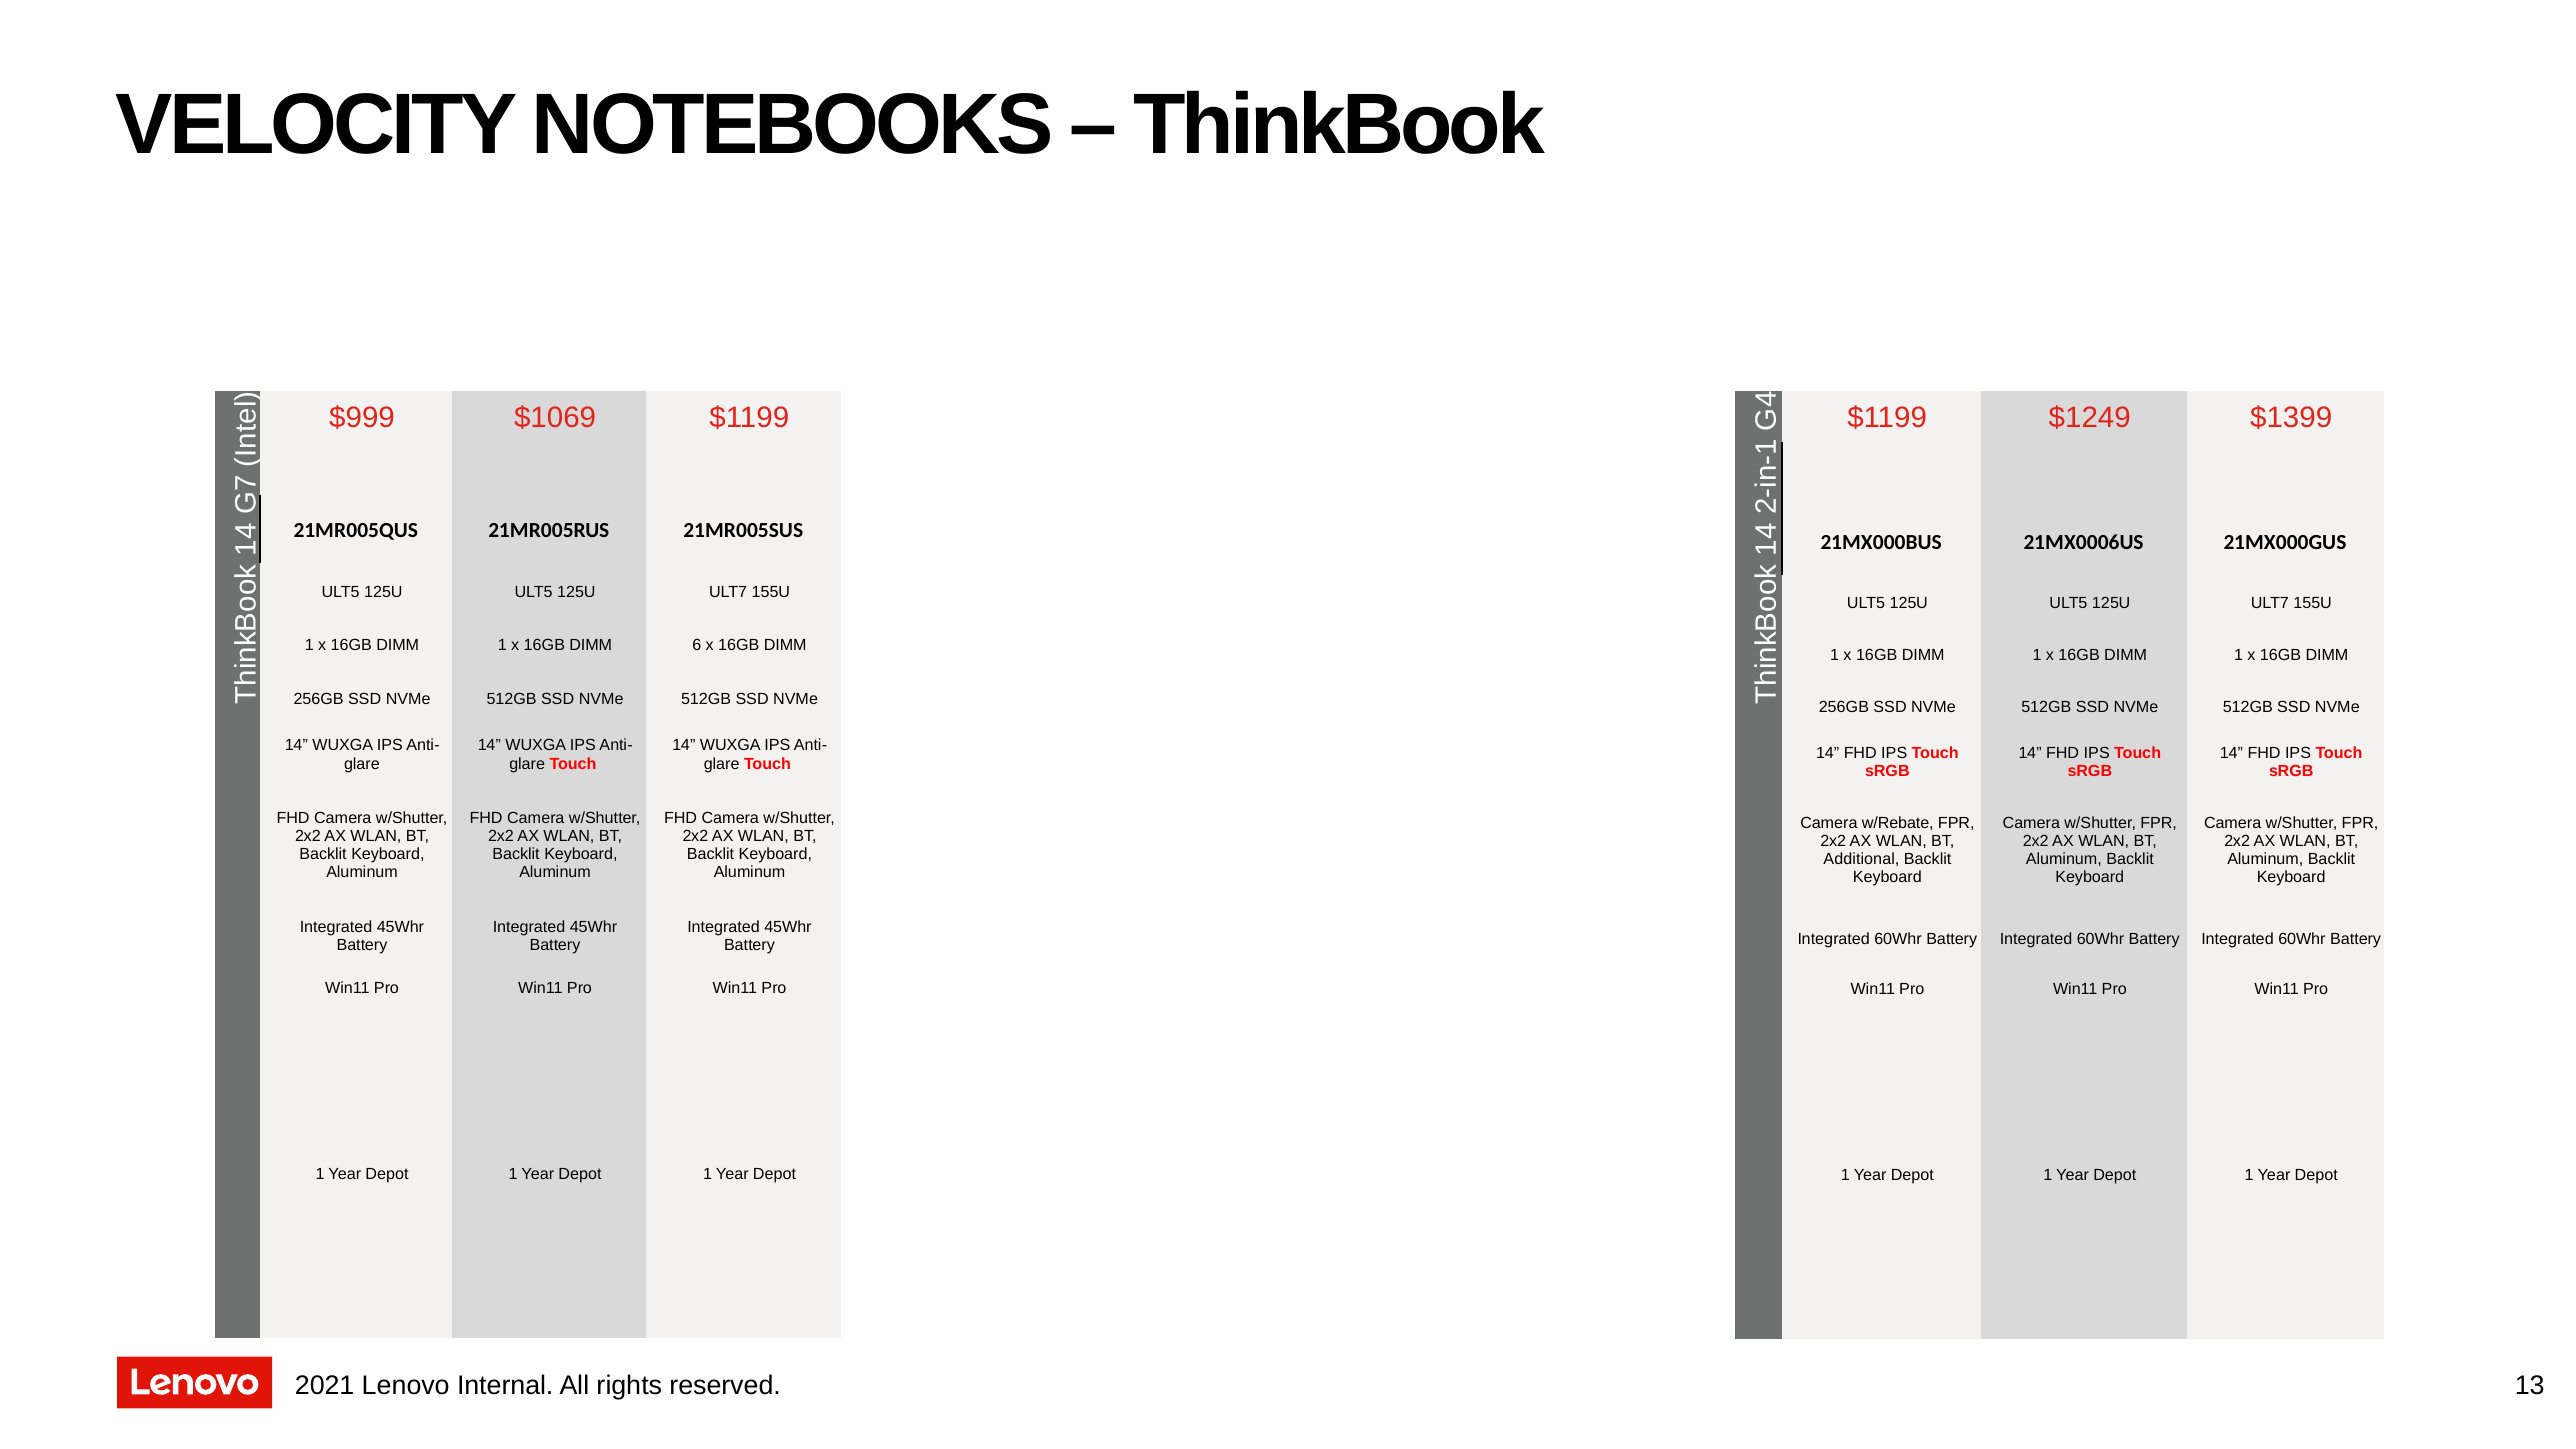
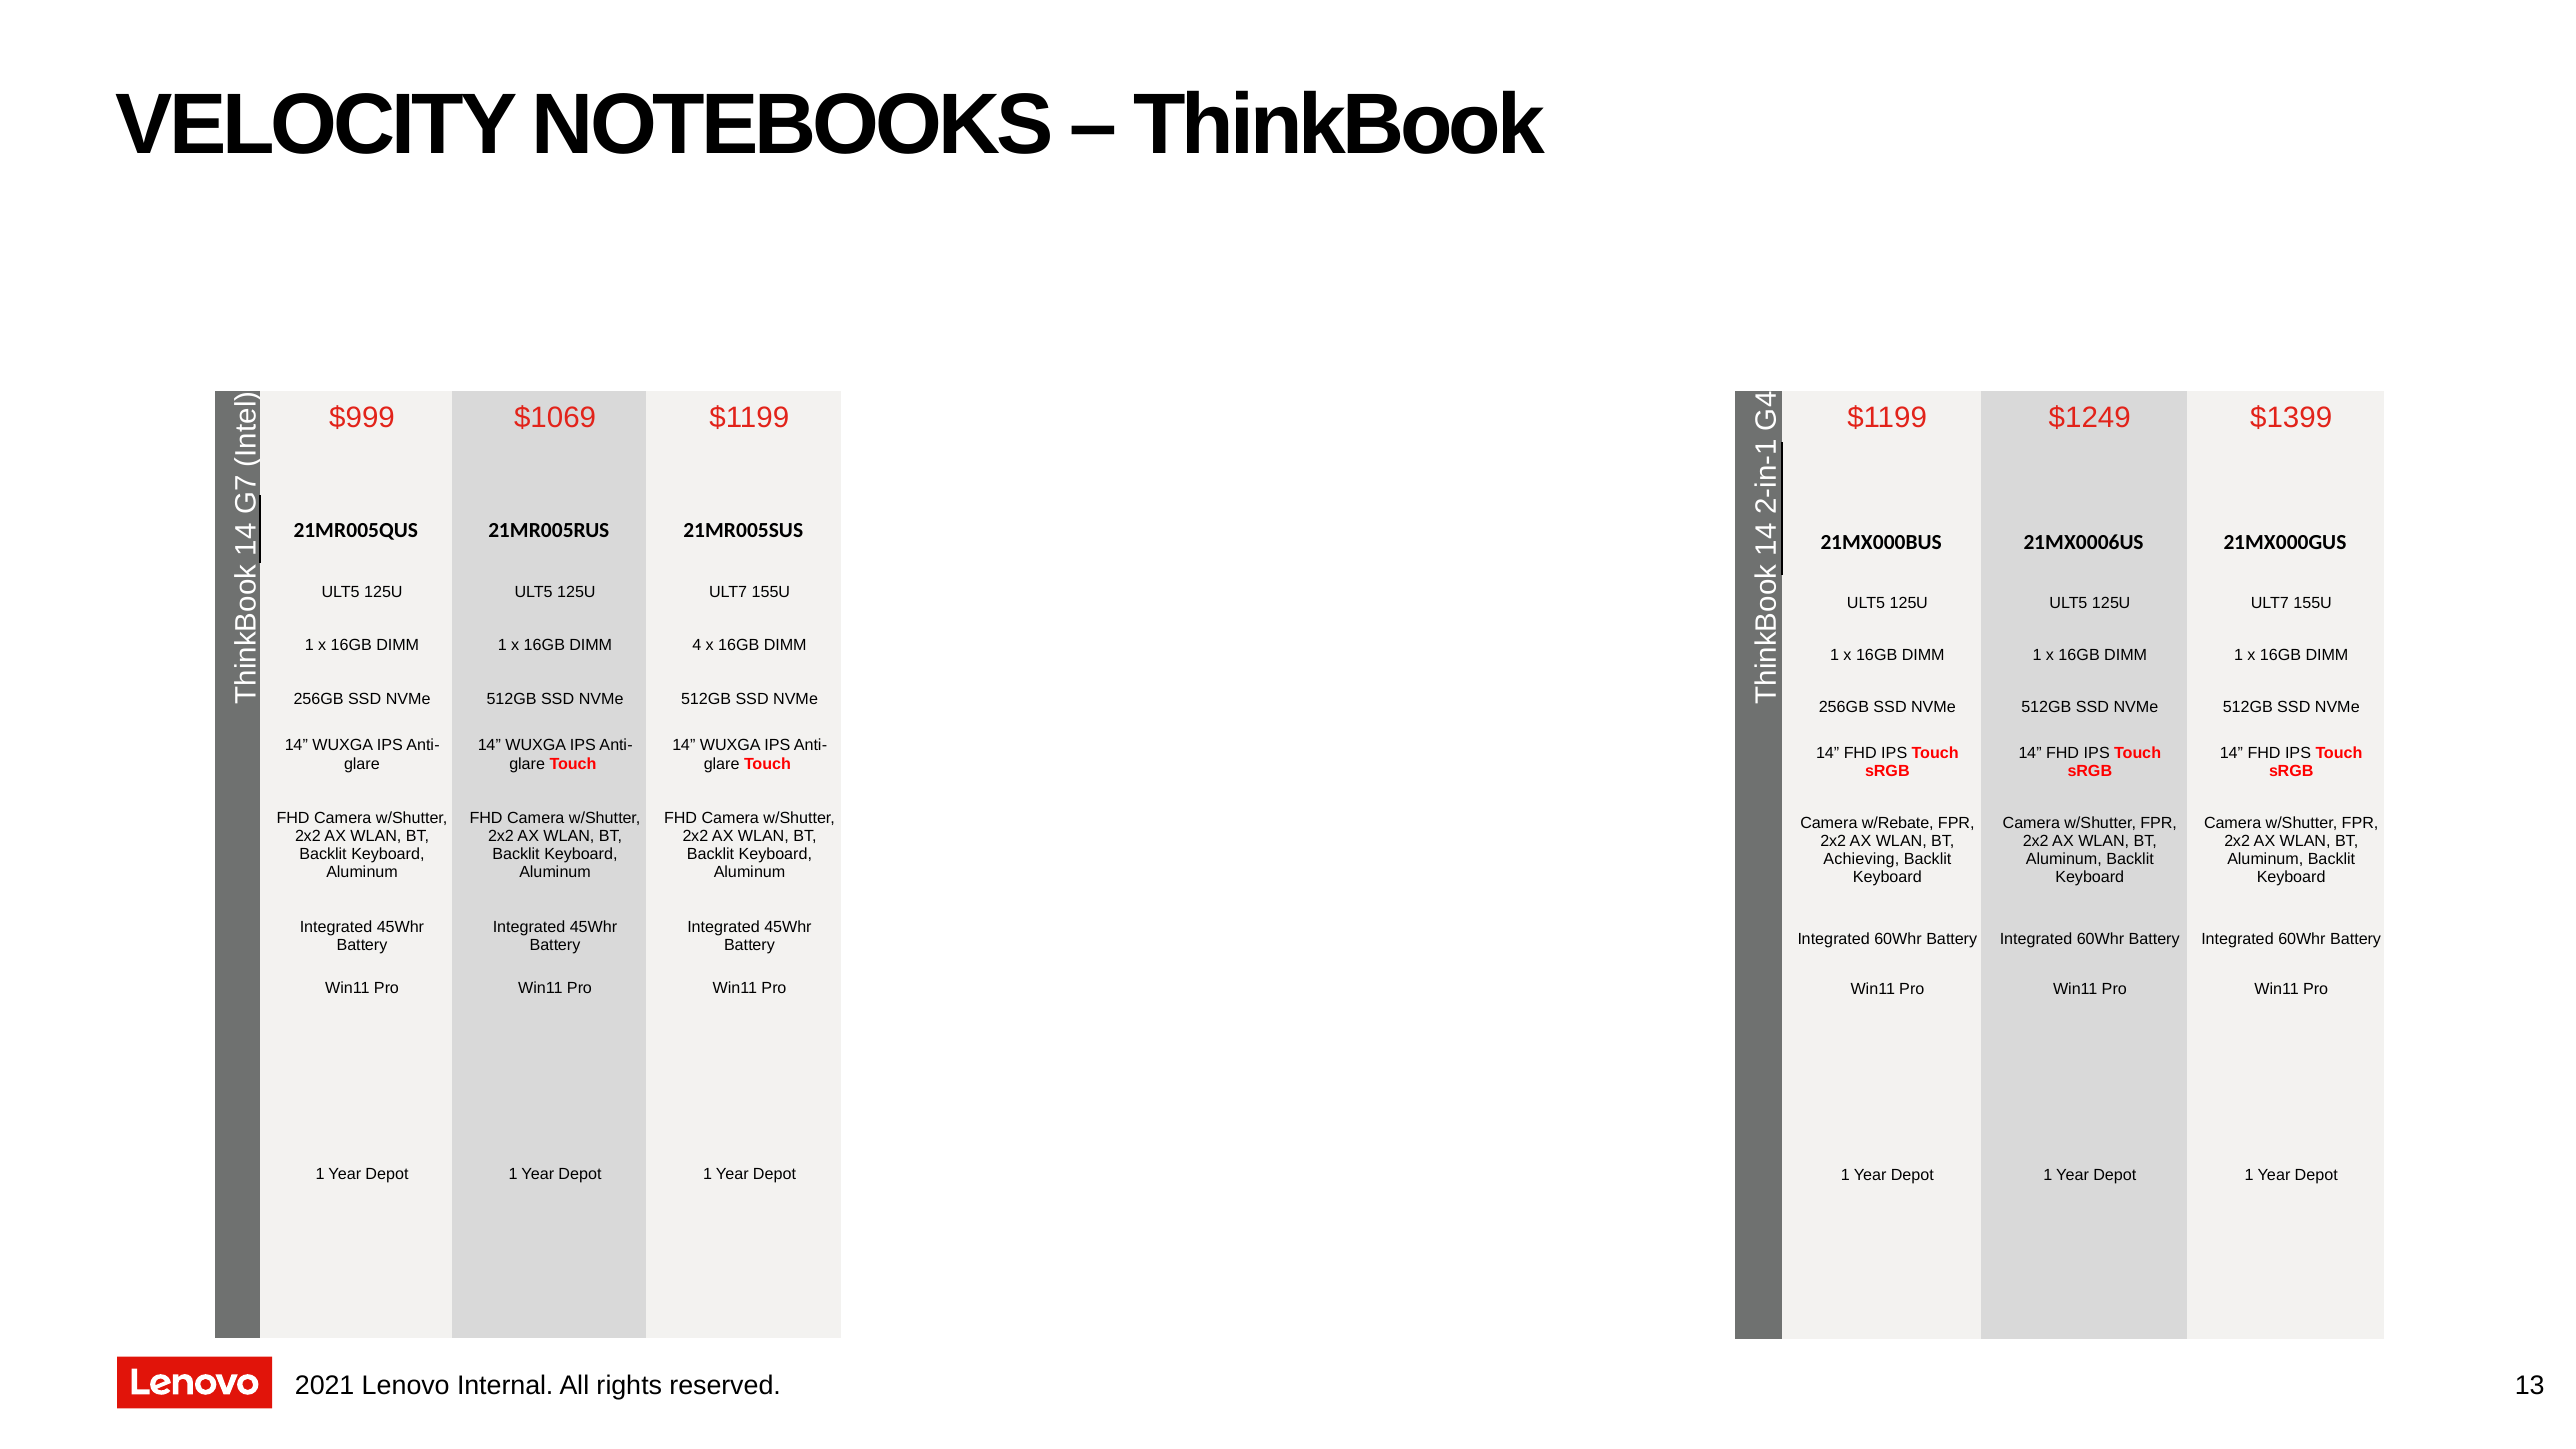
DIMM 6: 6 -> 4
Additional: Additional -> Achieving
